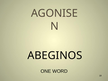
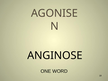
ABEGINOS: ABEGINOS -> ANGINOSE
